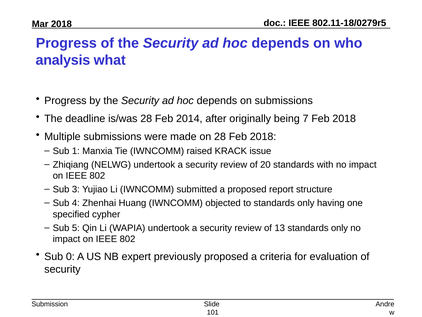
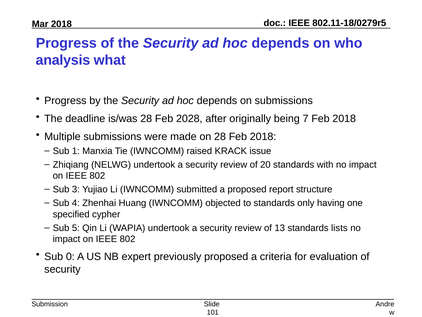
2014: 2014 -> 2028
13 standards only: only -> lists
